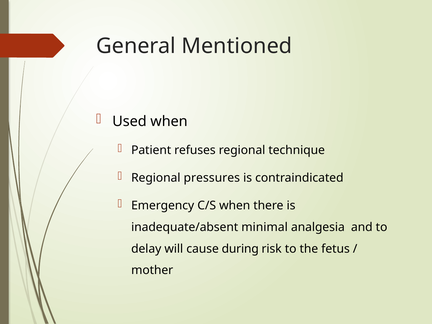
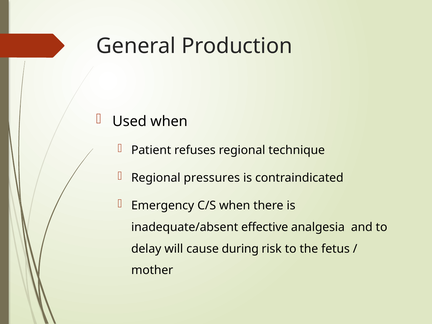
Mentioned: Mentioned -> Production
minimal: minimal -> effective
